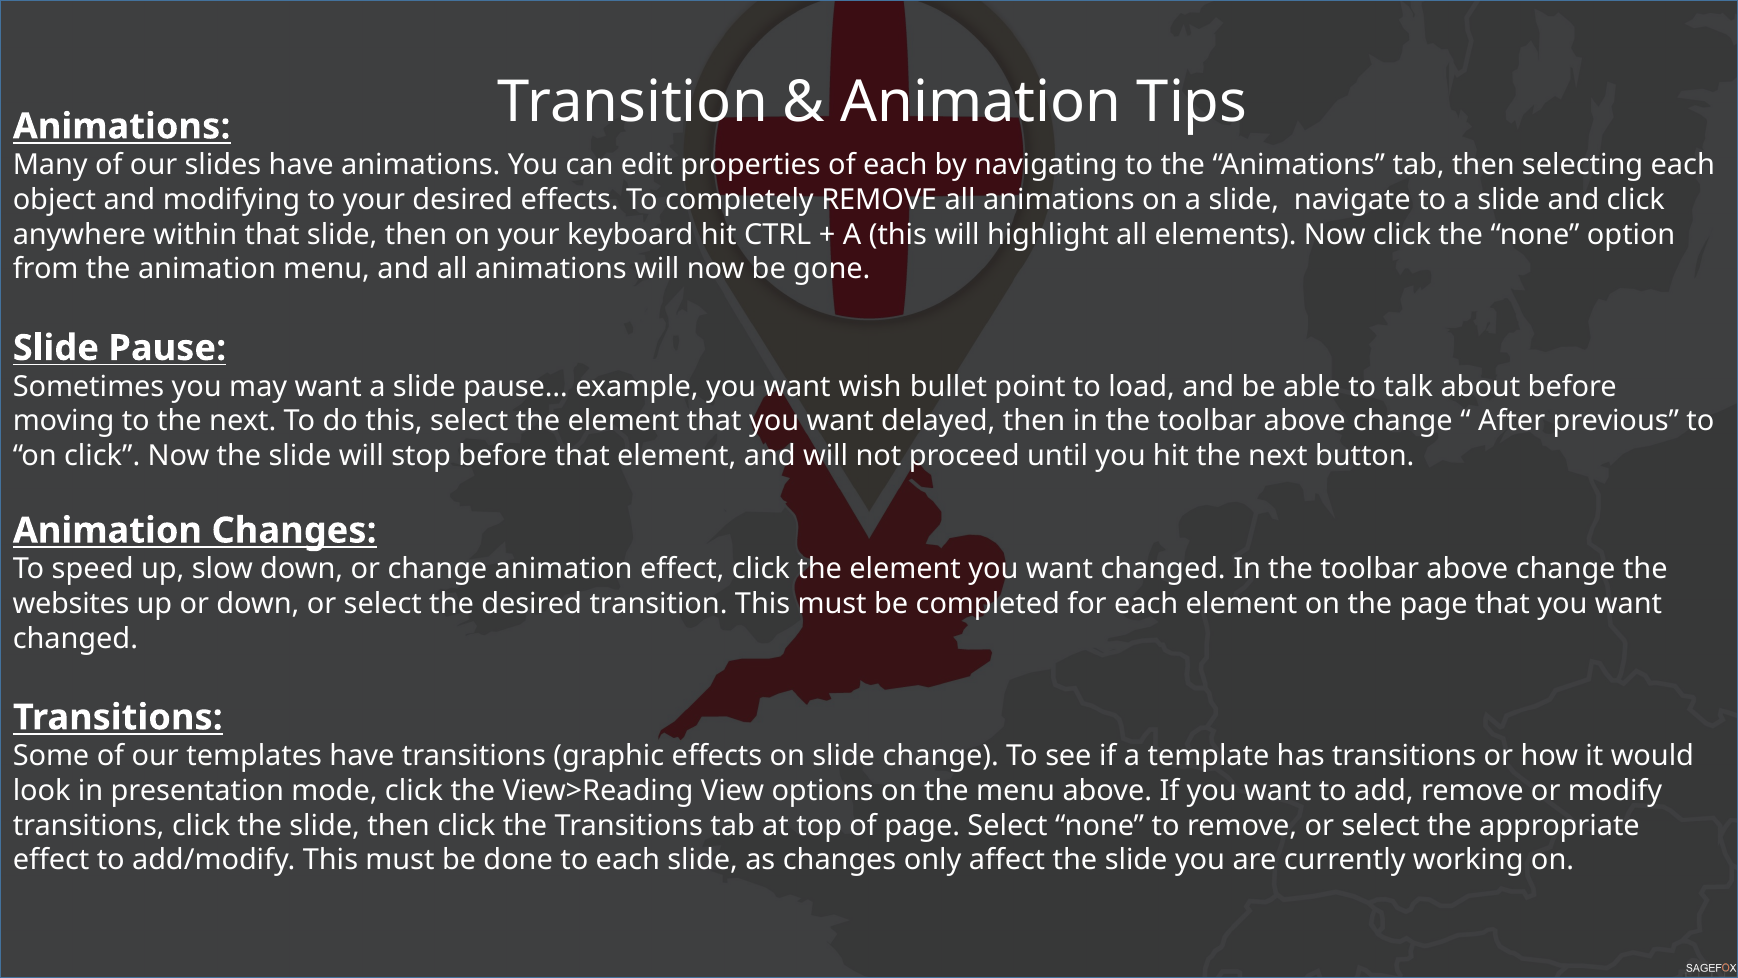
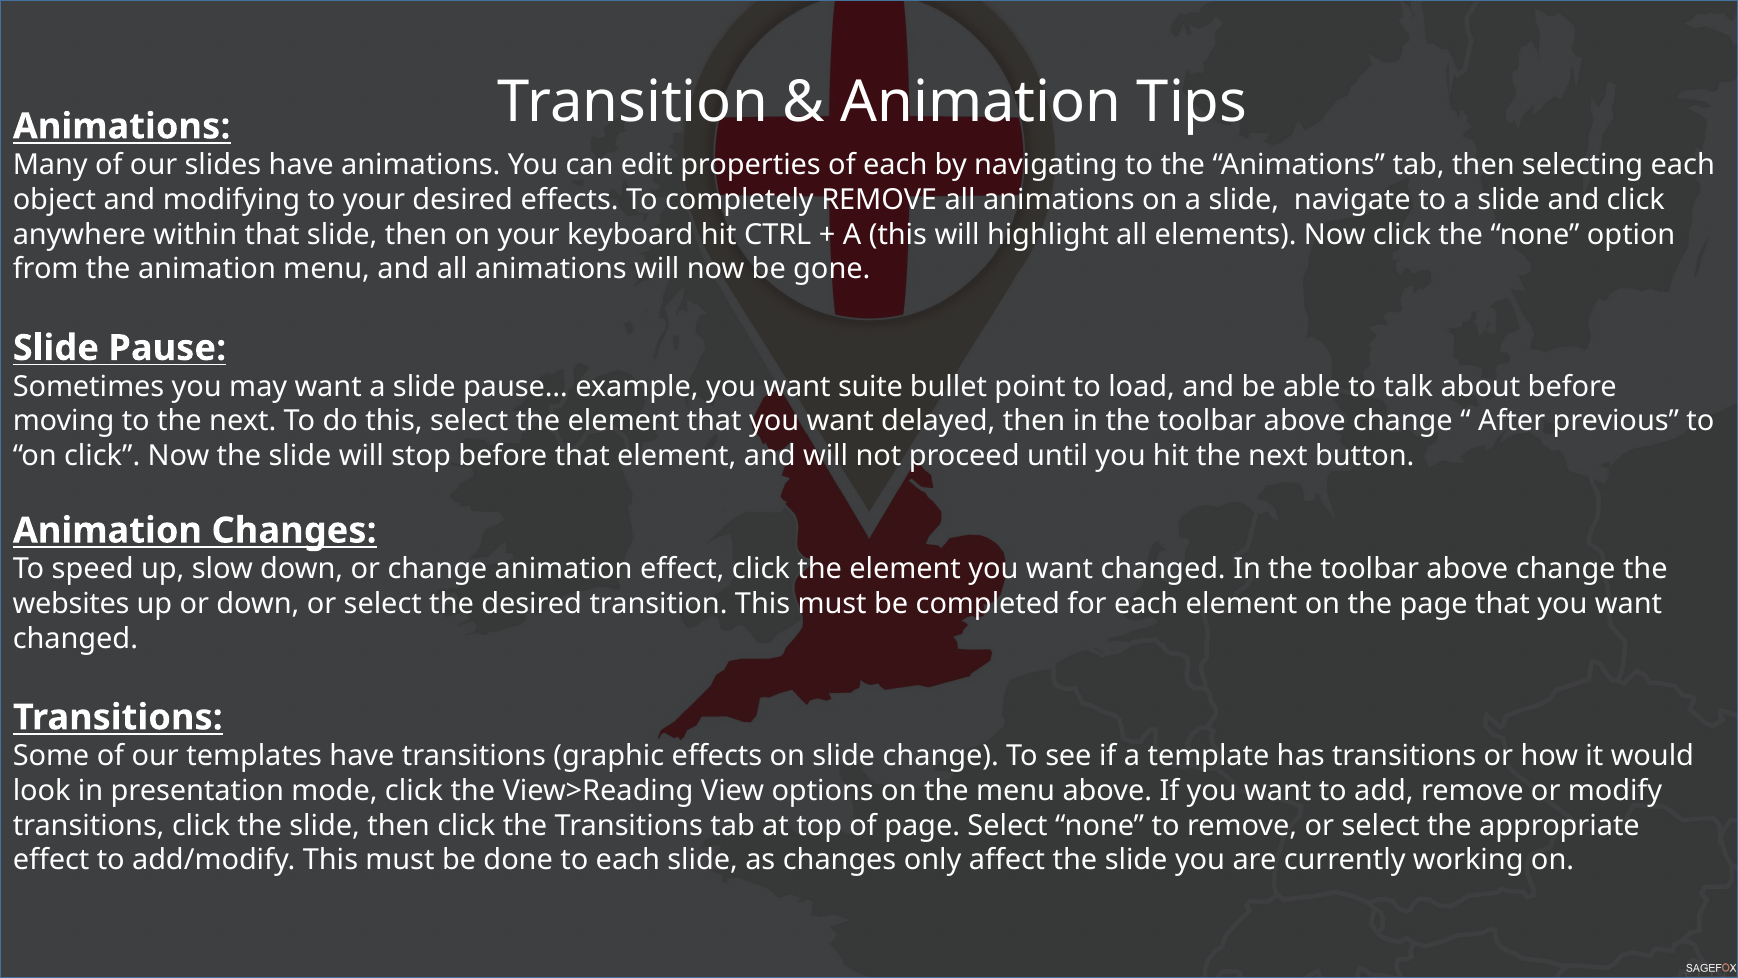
wish: wish -> suite
